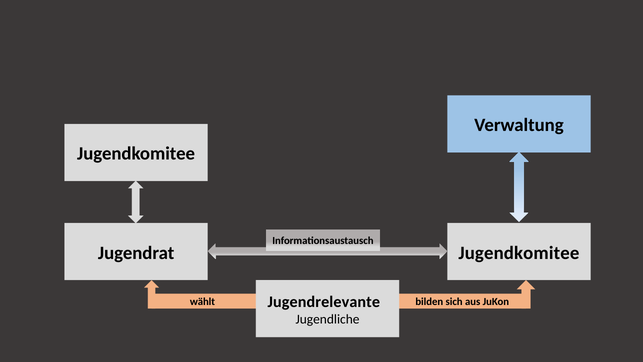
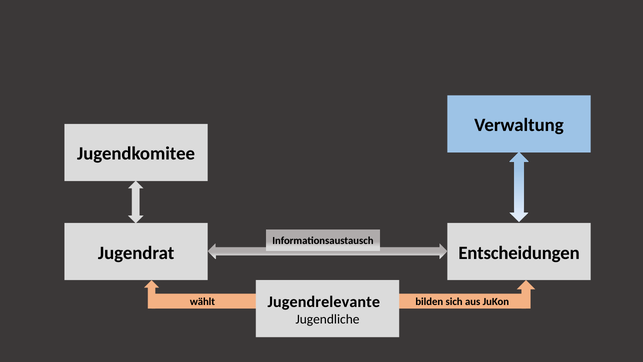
Jugendrat Jugendkomitee: Jugendkomitee -> Entscheidungen
